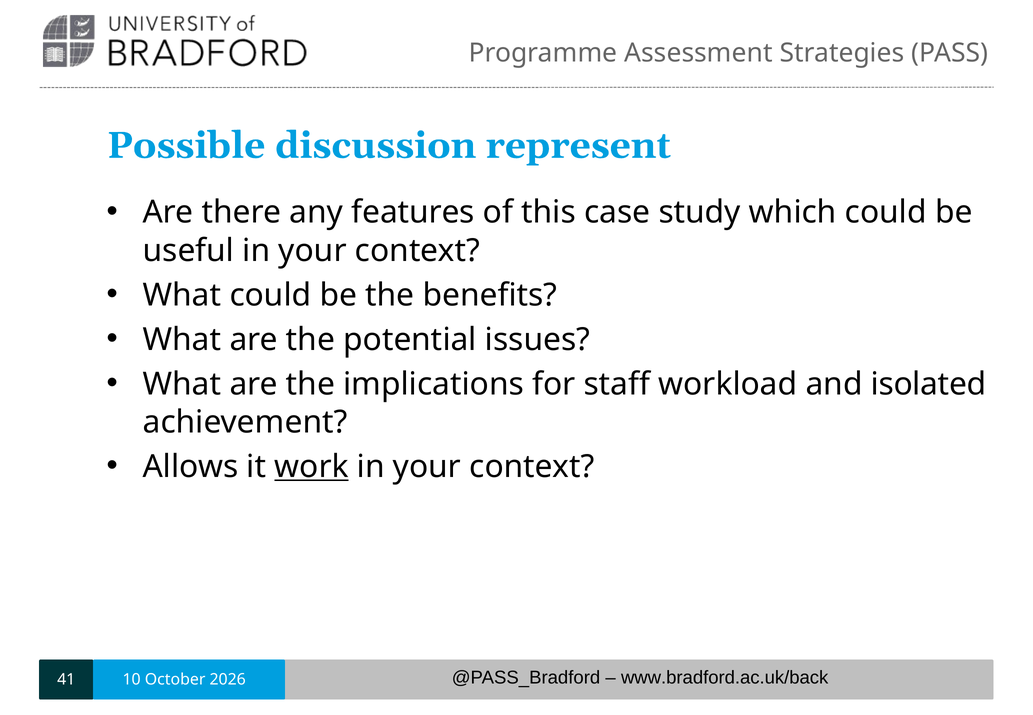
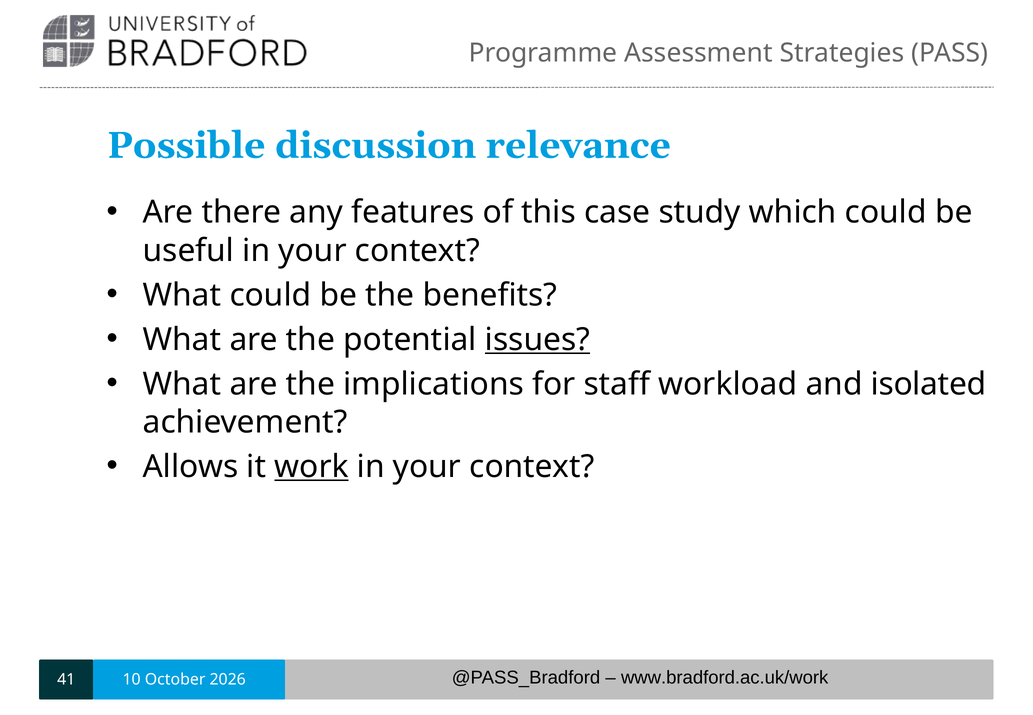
represent: represent -> relevance
issues underline: none -> present
www.bradford.ac.uk/back: www.bradford.ac.uk/back -> www.bradford.ac.uk/work
